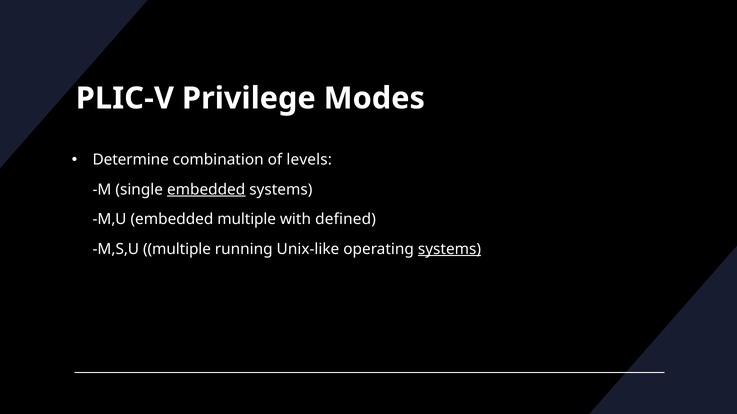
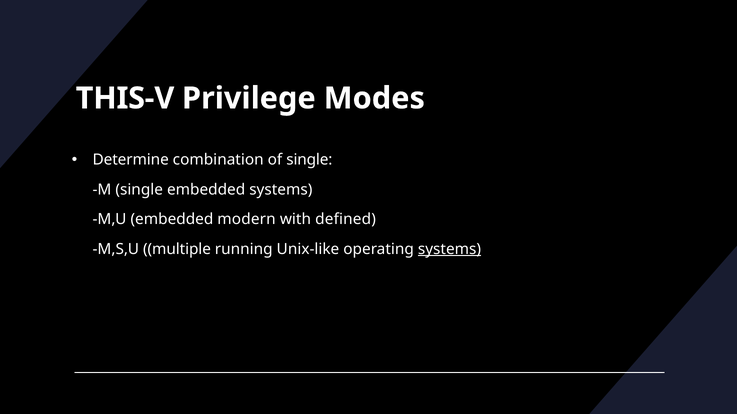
PLIC-V: PLIC-V -> THIS-V
of levels: levels -> single
embedded at (206, 190) underline: present -> none
embedded multiple: multiple -> modern
